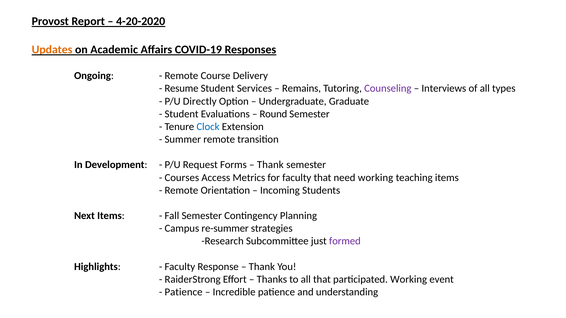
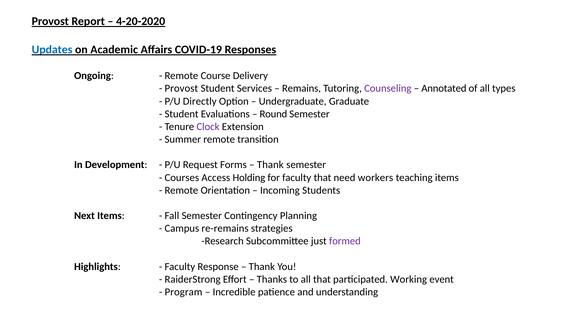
Updates colour: orange -> blue
Resume at (181, 89): Resume -> Provost
Interviews: Interviews -> Annotated
Clock colour: blue -> purple
Metrics: Metrics -> Holding
need working: working -> workers
re-summer: re-summer -> re-remains
Patience at (184, 292): Patience -> Program
